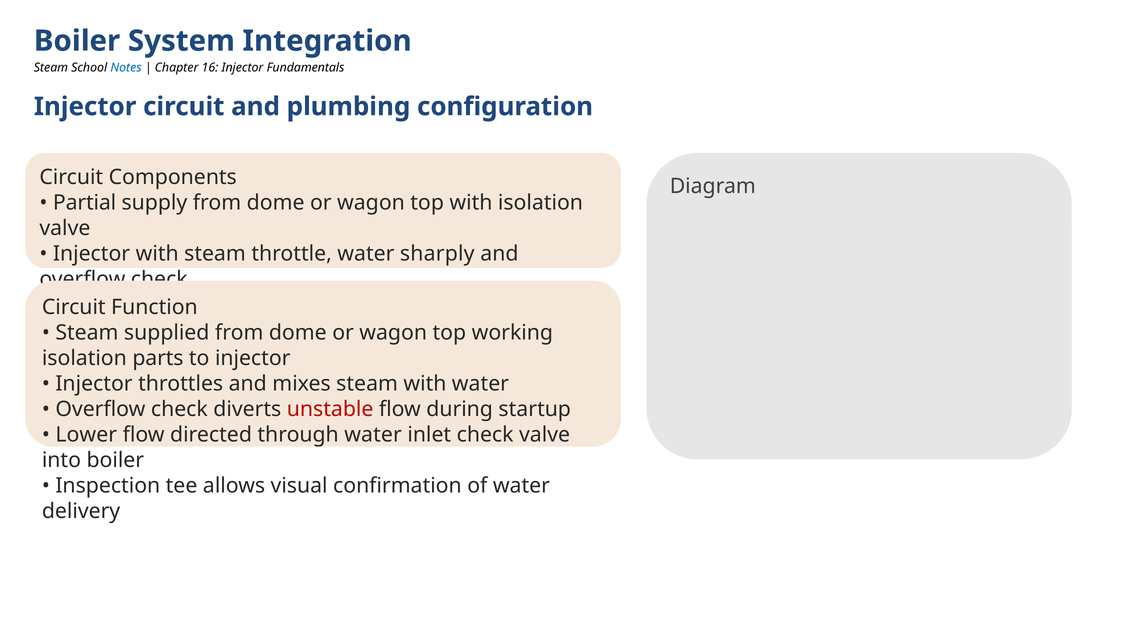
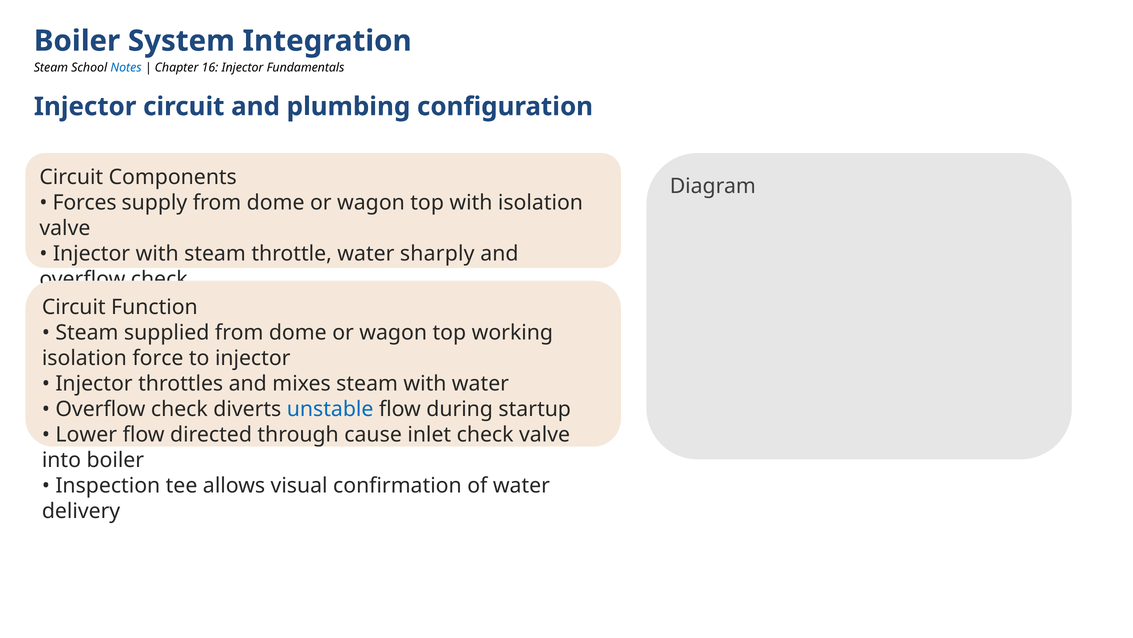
Partial: Partial -> Forces
parts: parts -> force
unstable colour: red -> blue
through water: water -> cause
